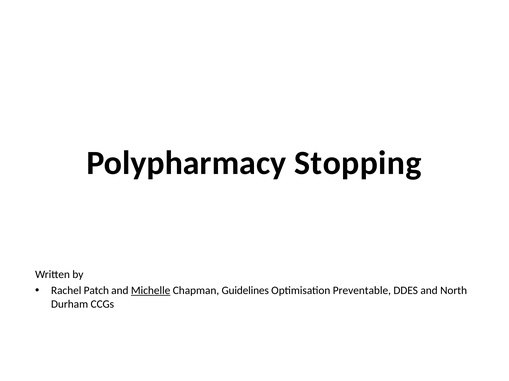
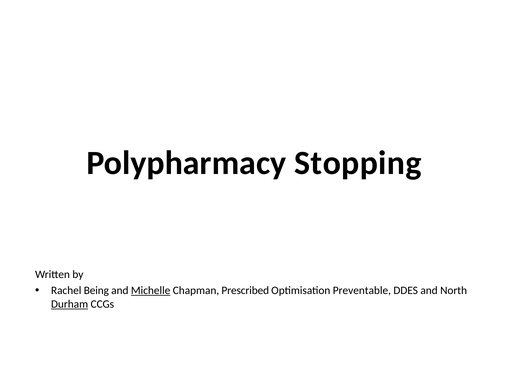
Patch: Patch -> Being
Guidelines: Guidelines -> Prescribed
Durham underline: none -> present
